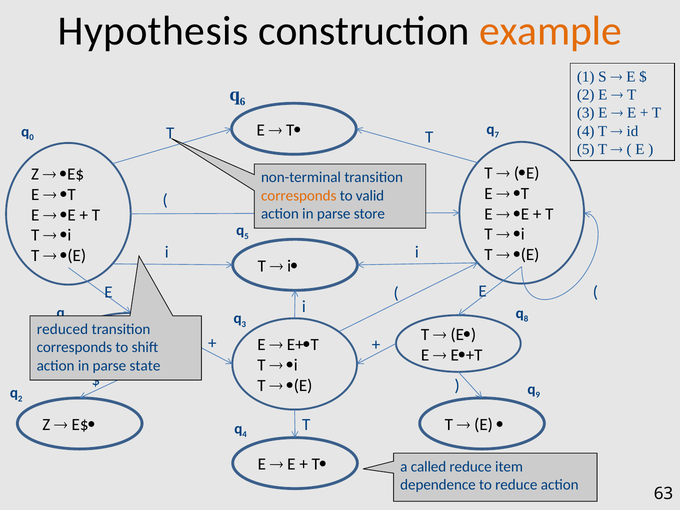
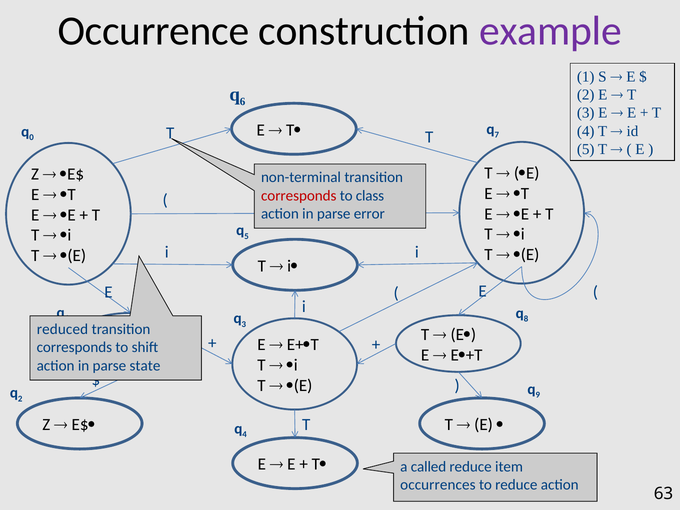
Hypothesis: Hypothesis -> Occurrence
example colour: orange -> purple
corresponds at (299, 196) colour: orange -> red
valid: valid -> class
store: store -> error
dependence: dependence -> occurrences
